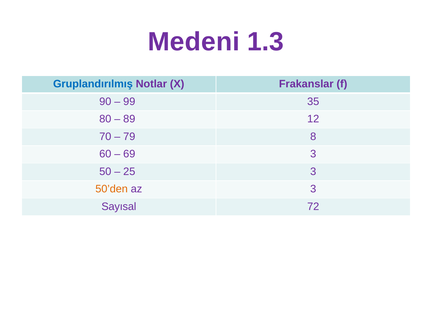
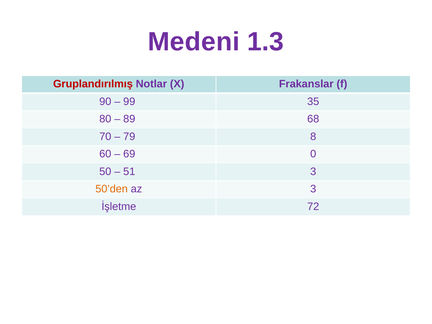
Gruplandırılmış colour: blue -> red
12: 12 -> 68
69 3: 3 -> 0
25: 25 -> 51
Sayısal: Sayısal -> İşletme
